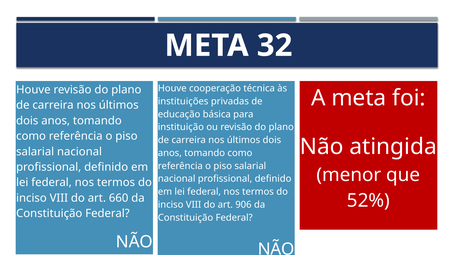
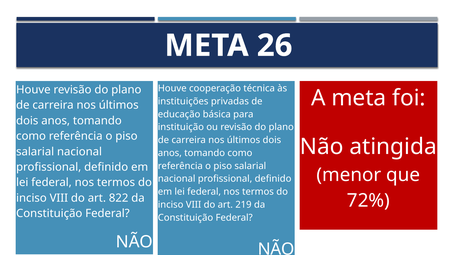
32: 32 -> 26
660: 660 -> 822
52%: 52% -> 72%
906: 906 -> 219
